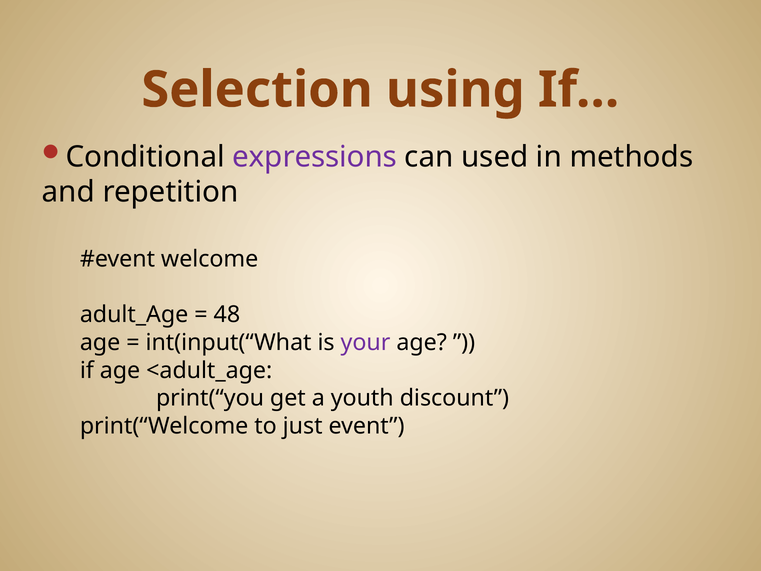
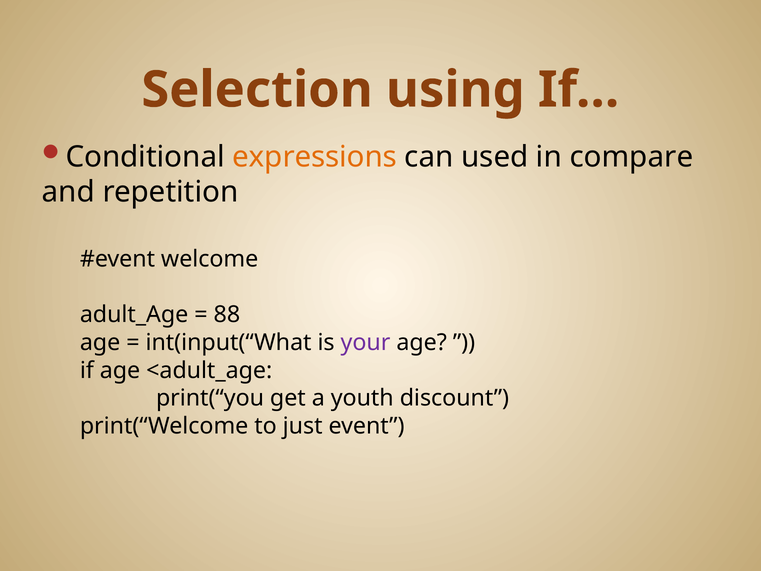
expressions colour: purple -> orange
methods: methods -> compare
48: 48 -> 88
